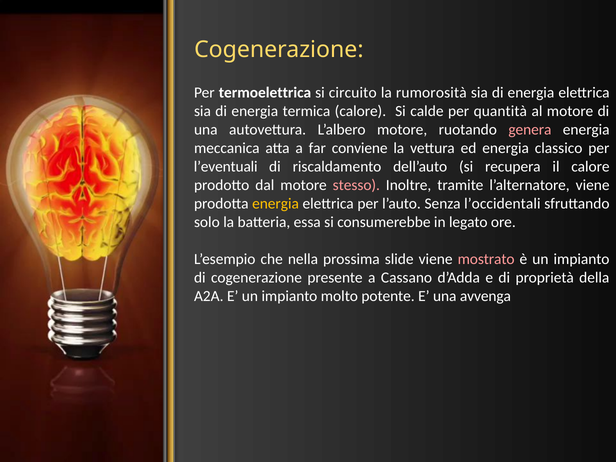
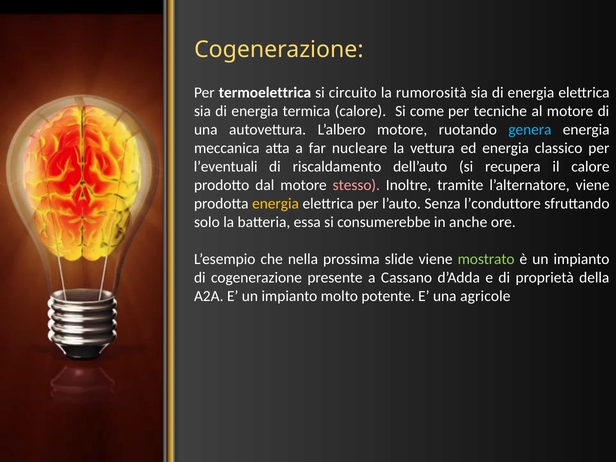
calde: calde -> come
quantità: quantità -> tecniche
genera colour: pink -> light blue
conviene: conviene -> nucleare
l’occidentali: l’occidentali -> l’conduttore
legato: legato -> anche
mostrato colour: pink -> light green
avvenga: avvenga -> agricole
